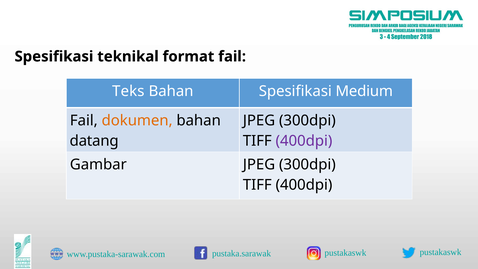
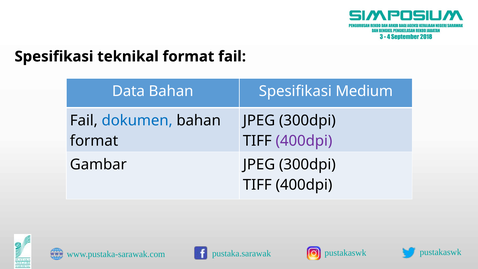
Teks: Teks -> Data
dokumen colour: orange -> blue
datang at (94, 141): datang -> format
